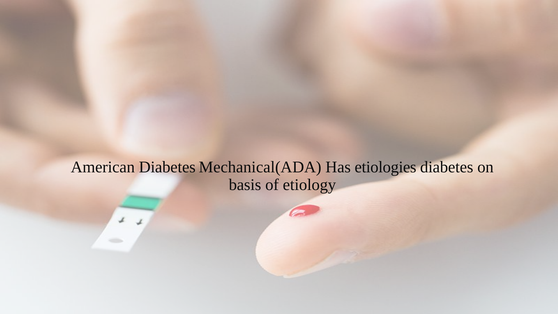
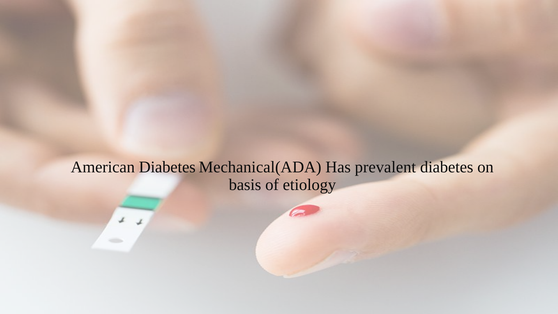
etiologies: etiologies -> prevalent
